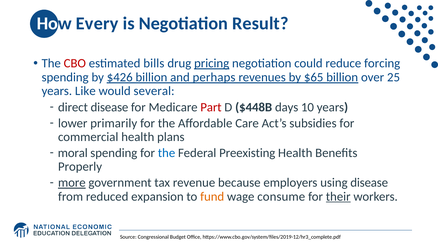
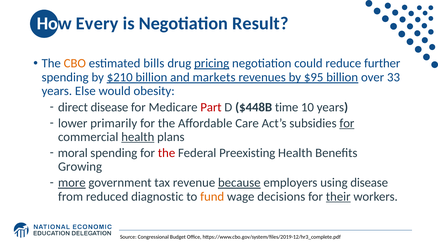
CBO colour: red -> orange
forcing: forcing -> further
$426: $426 -> $210
perhaps: perhaps -> markets
$65: $65 -> $95
25: 25 -> 33
Like: Like -> Else
several: several -> obesity
days: days -> time
for at (347, 123) underline: none -> present
health at (138, 137) underline: none -> present
the at (167, 153) colour: blue -> red
Properly: Properly -> Growing
because underline: none -> present
expansion: expansion -> diagnostic
consume: consume -> decisions
